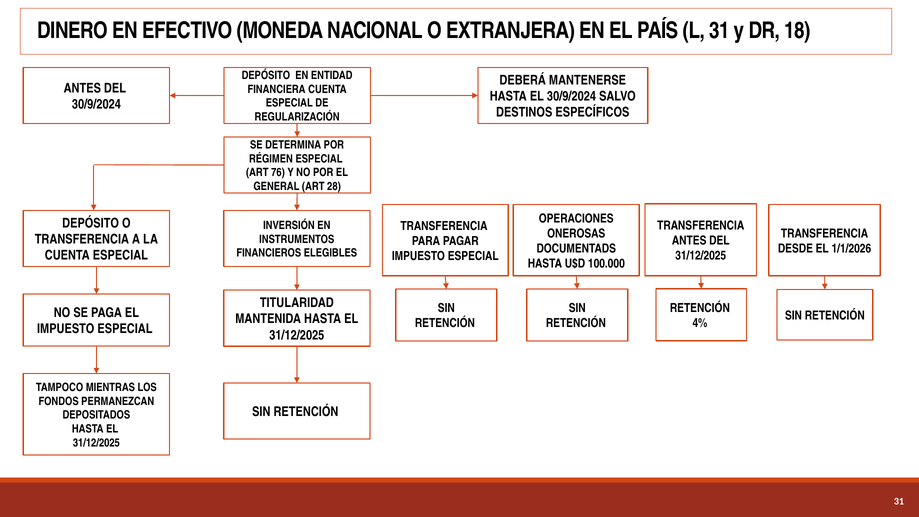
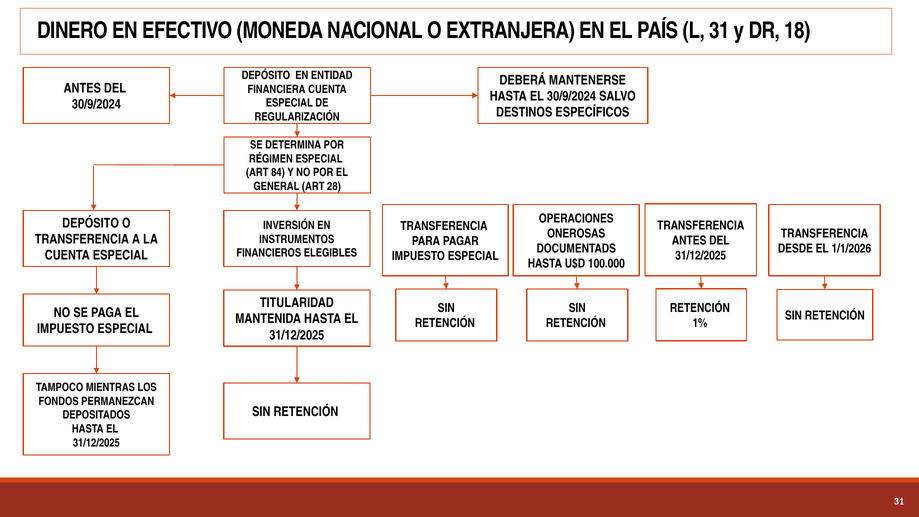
76: 76 -> 84
4%: 4% -> 1%
